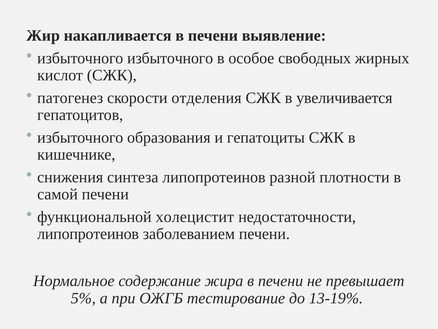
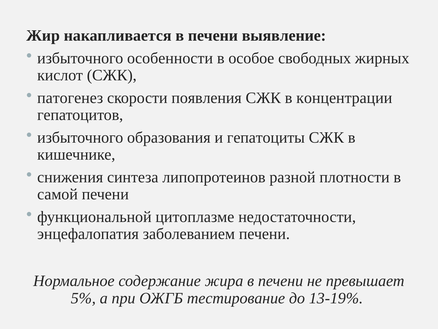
избыточного избыточного: избыточного -> особенности
отделения: отделения -> появления
увеличивается: увеличивается -> концентрации
холецистит: холецистит -> цитоплазме
липопротеинов at (88, 234): липопротеинов -> энцефалопатия
